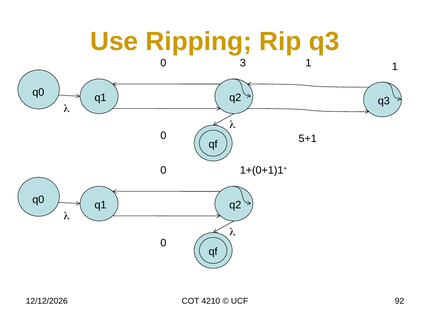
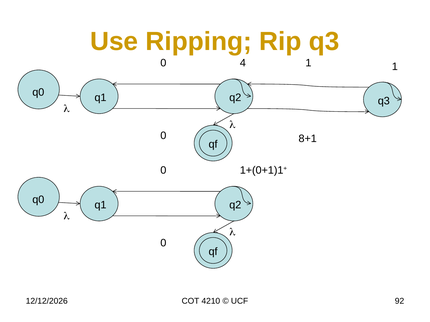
3: 3 -> 4
5+1: 5+1 -> 8+1
